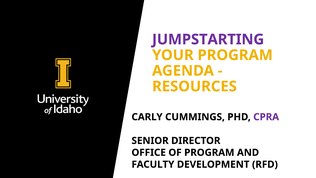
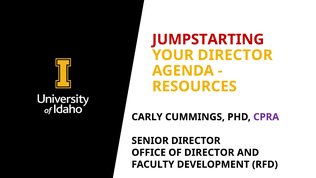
JUMPSTARTING colour: purple -> red
YOUR PROGRAM: PROGRAM -> DIRECTOR
OF PROGRAM: PROGRAM -> DIRECTOR
